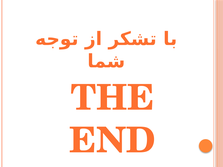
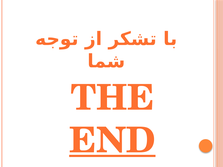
END underline: none -> present
